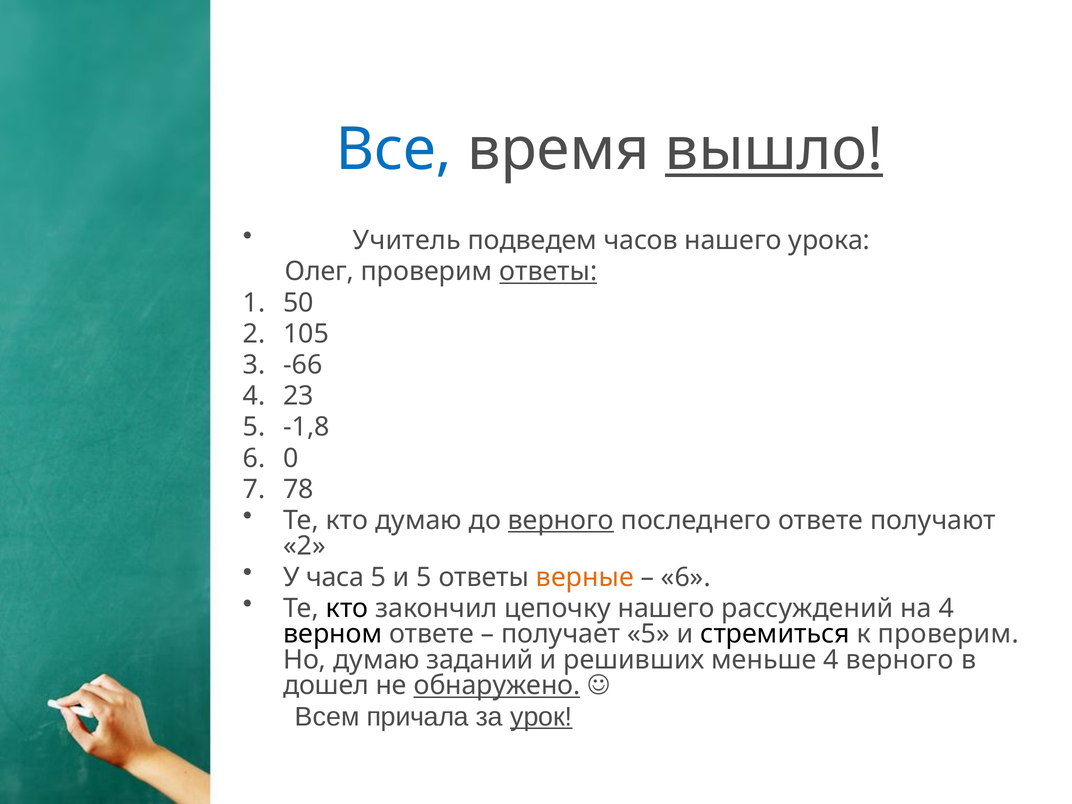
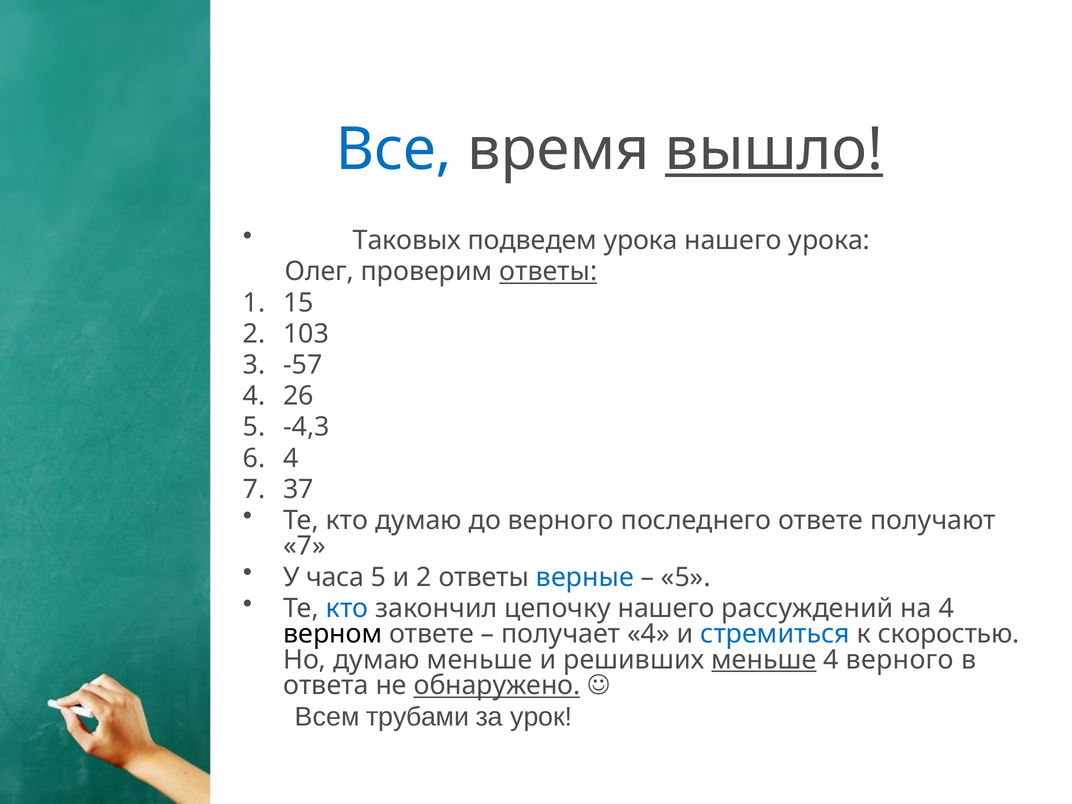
Учитель: Учитель -> Таковых
подведем часов: часов -> урока
50: 50 -> 15
105: 105 -> 103
-66: -66 -> -57
23: 23 -> 26
-1,8: -1,8 -> -4,3
6 0: 0 -> 4
78: 78 -> 37
верного at (561, 520) underline: present -> none
2 at (304, 546): 2 -> 7
и 5: 5 -> 2
верные colour: orange -> blue
6 at (686, 577): 6 -> 5
кто at (347, 608) colour: black -> blue
получает 5: 5 -> 4
стремиться colour: black -> blue
к проверим: проверим -> скоростью
думаю заданий: заданий -> меньше
меньше at (764, 660) underline: none -> present
дошел: дошел -> ответа
причала: причала -> трубами
урок underline: present -> none
